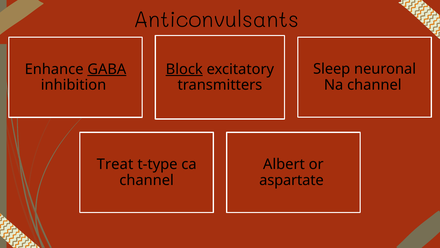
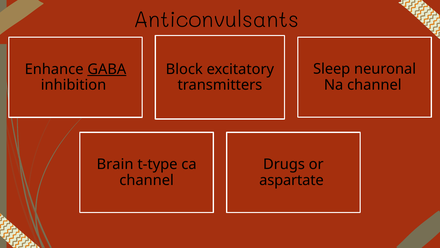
Block underline: present -> none
Treat: Treat -> Brain
Albert: Albert -> Drugs
